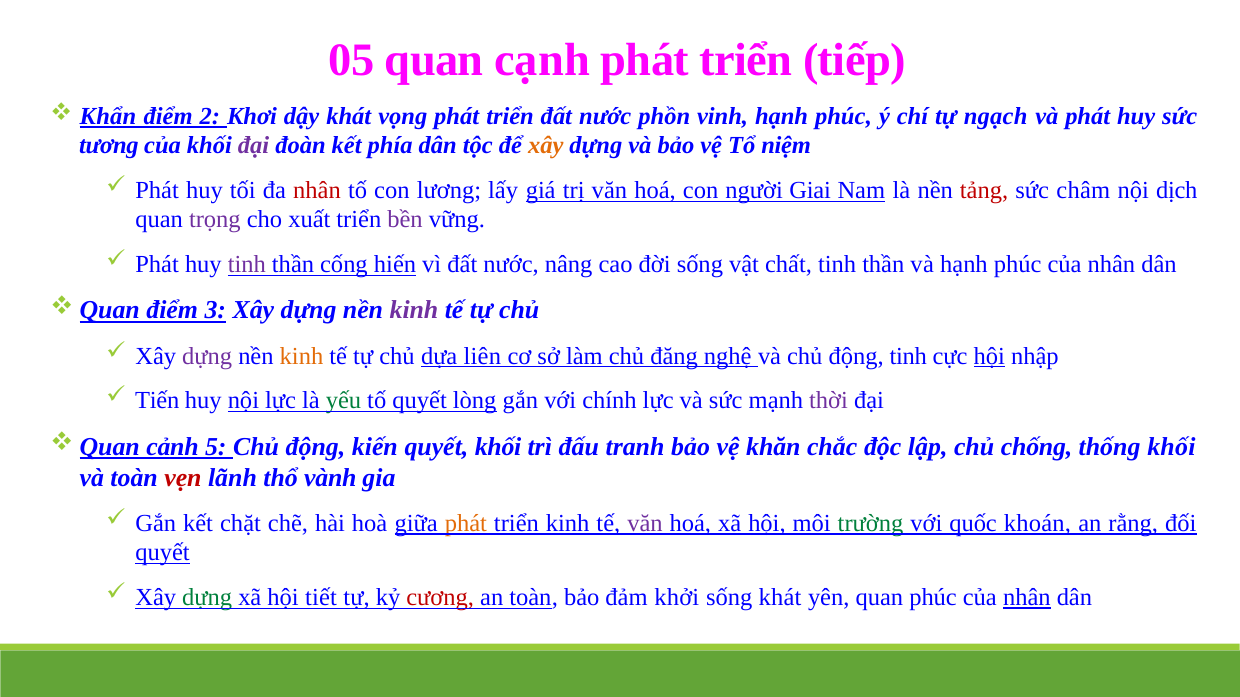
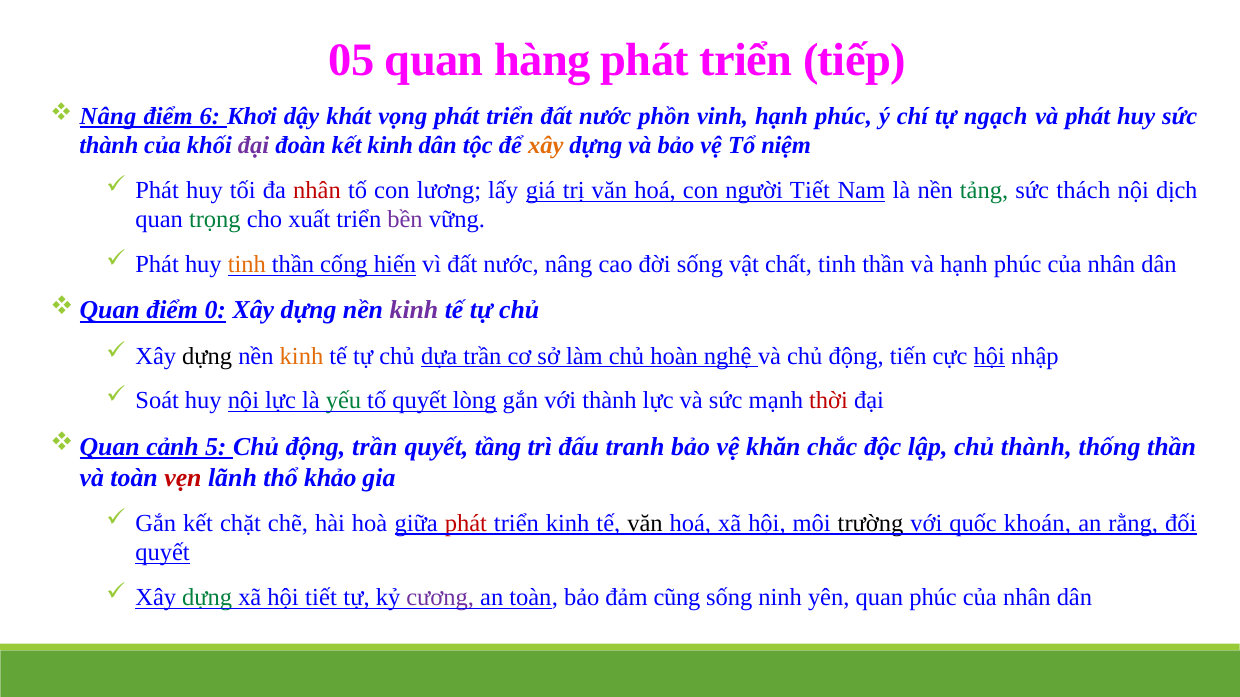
cạnh: cạnh -> hàng
Khẩn at (108, 116): Khẩn -> Nâng
2: 2 -> 6
tương at (109, 146): tương -> thành
kết phía: phía -> kinh
người Giai: Giai -> Tiết
tảng colour: red -> green
châm: châm -> thách
trọng colour: purple -> green
tinh at (247, 265) colour: purple -> orange
3: 3 -> 0
dựng at (207, 356) colour: purple -> black
dựa liên: liên -> trần
đăng: đăng -> hoàn
động tinh: tinh -> tiến
Tiến: Tiến -> Soát
với chính: chính -> thành
thời colour: purple -> red
động kiến: kiến -> trần
quyết khối: khối -> tầng
chủ chống: chống -> thành
thống khối: khối -> thần
vành: vành -> khảo
phát at (466, 523) colour: orange -> red
văn at (645, 523) colour: purple -> black
trường colour: green -> black
cương colour: red -> purple
khởi: khởi -> cũng
khát: khát -> ninh
nhân at (1027, 598) underline: present -> none
